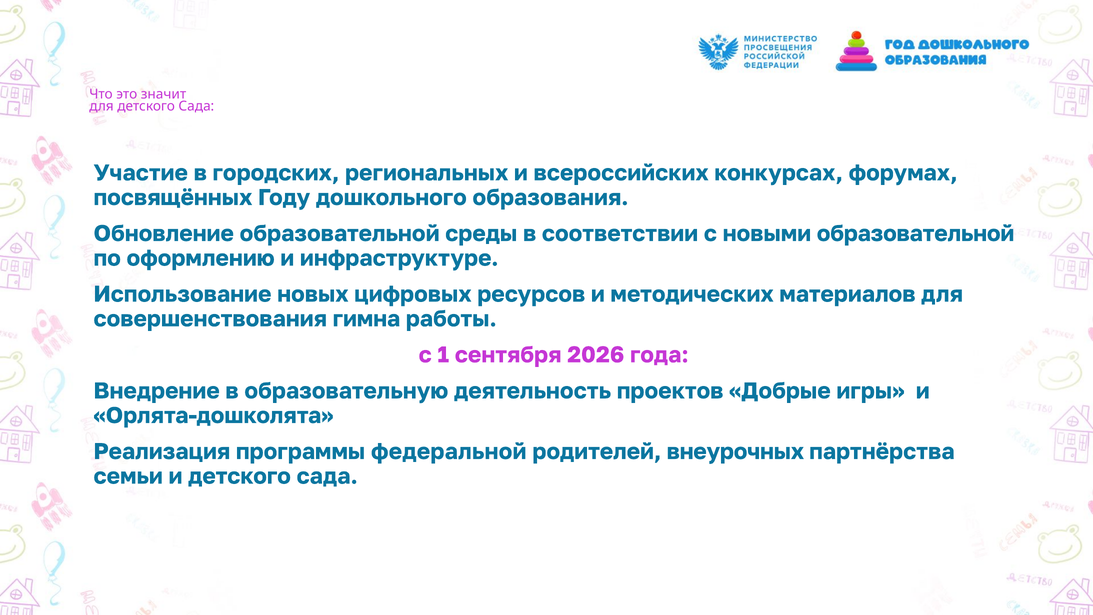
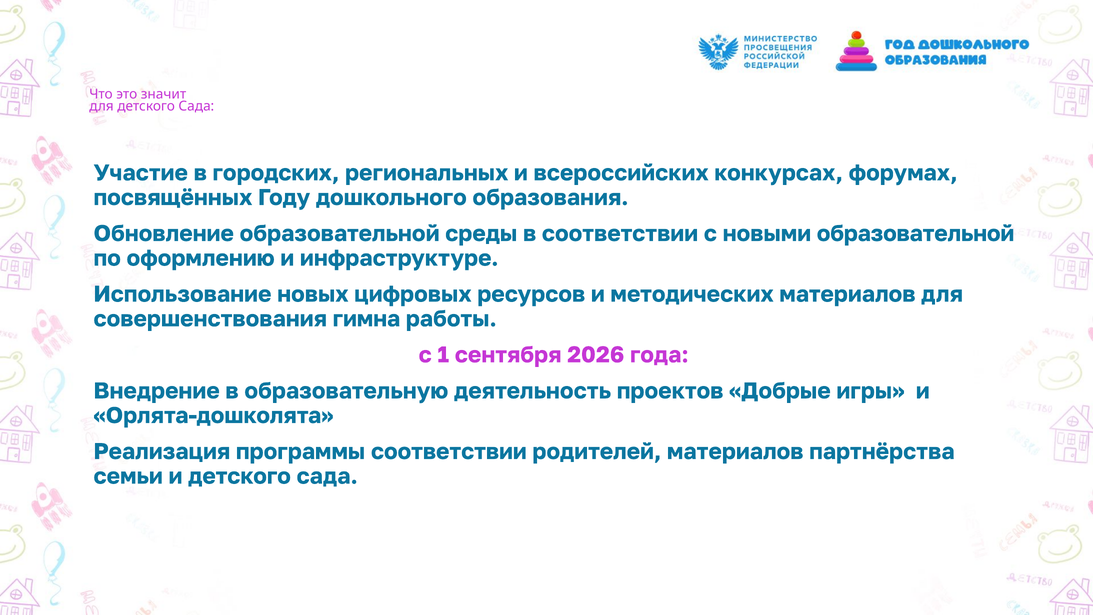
программы федеральной: федеральной -> соответствии
родителей внеурочных: внеурочных -> материалов
